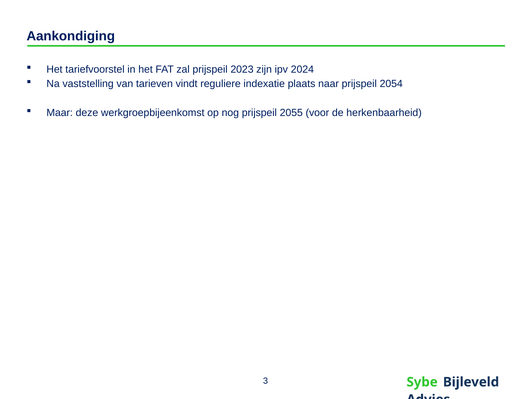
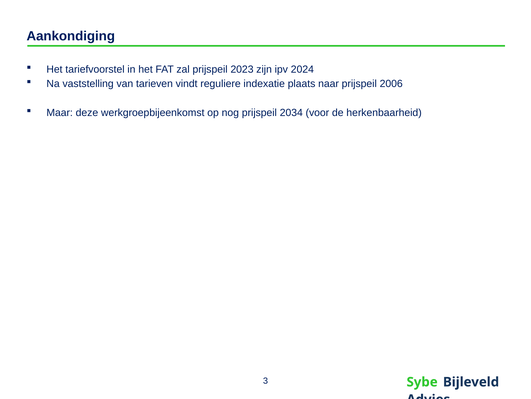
2054: 2054 -> 2006
2055: 2055 -> 2034
